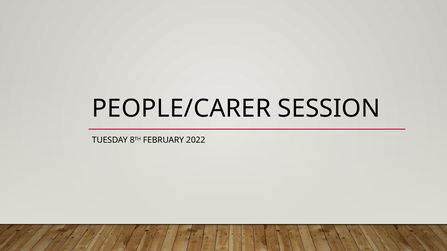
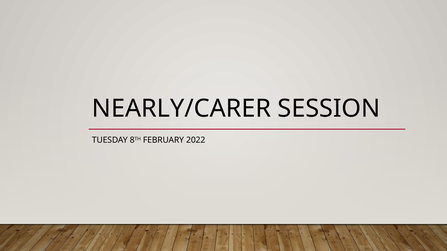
PEOPLE/CARER: PEOPLE/CARER -> NEARLY/CARER
